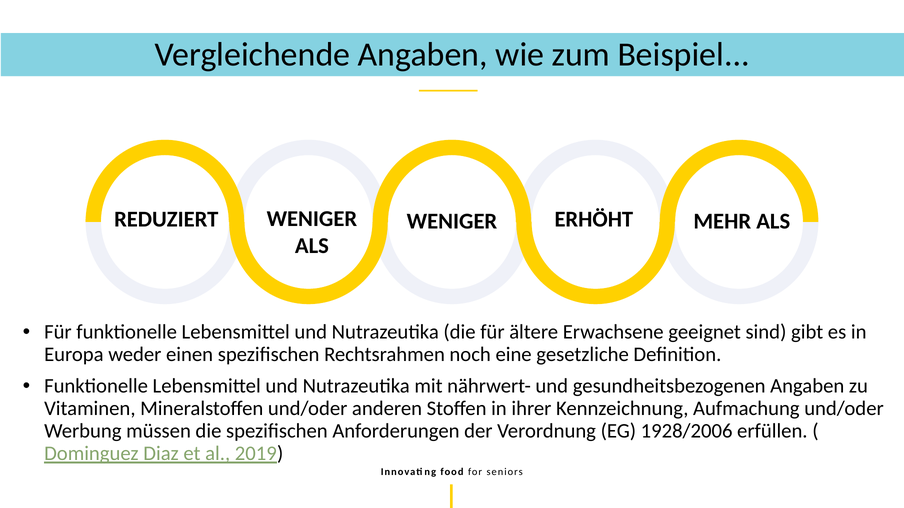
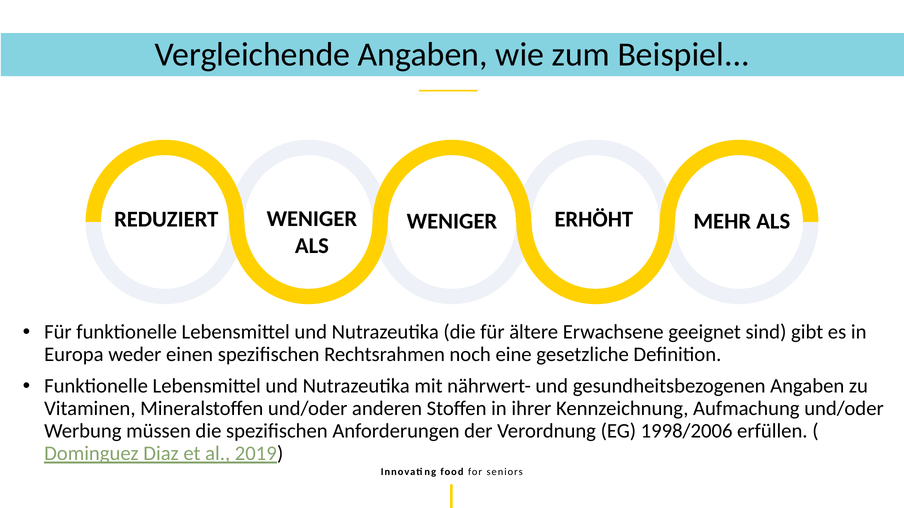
1928/2006: 1928/2006 -> 1998/2006
